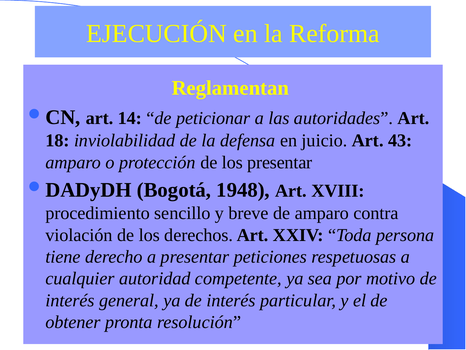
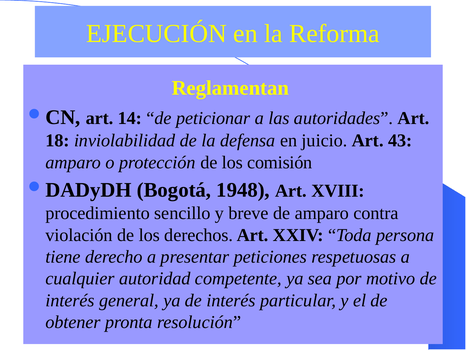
los presentar: presentar -> comisión
